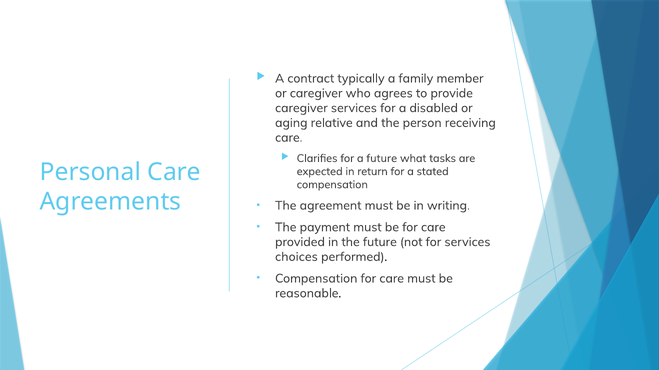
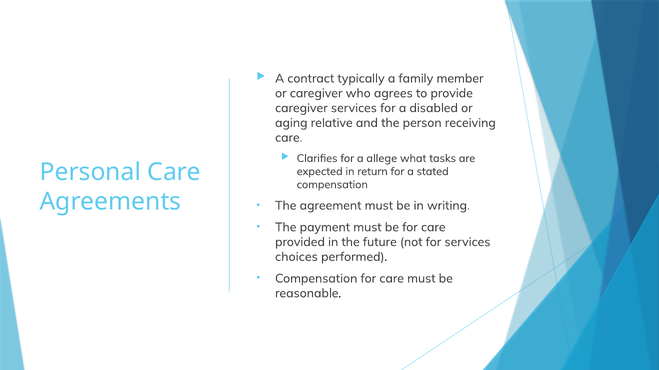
a future: future -> allege
